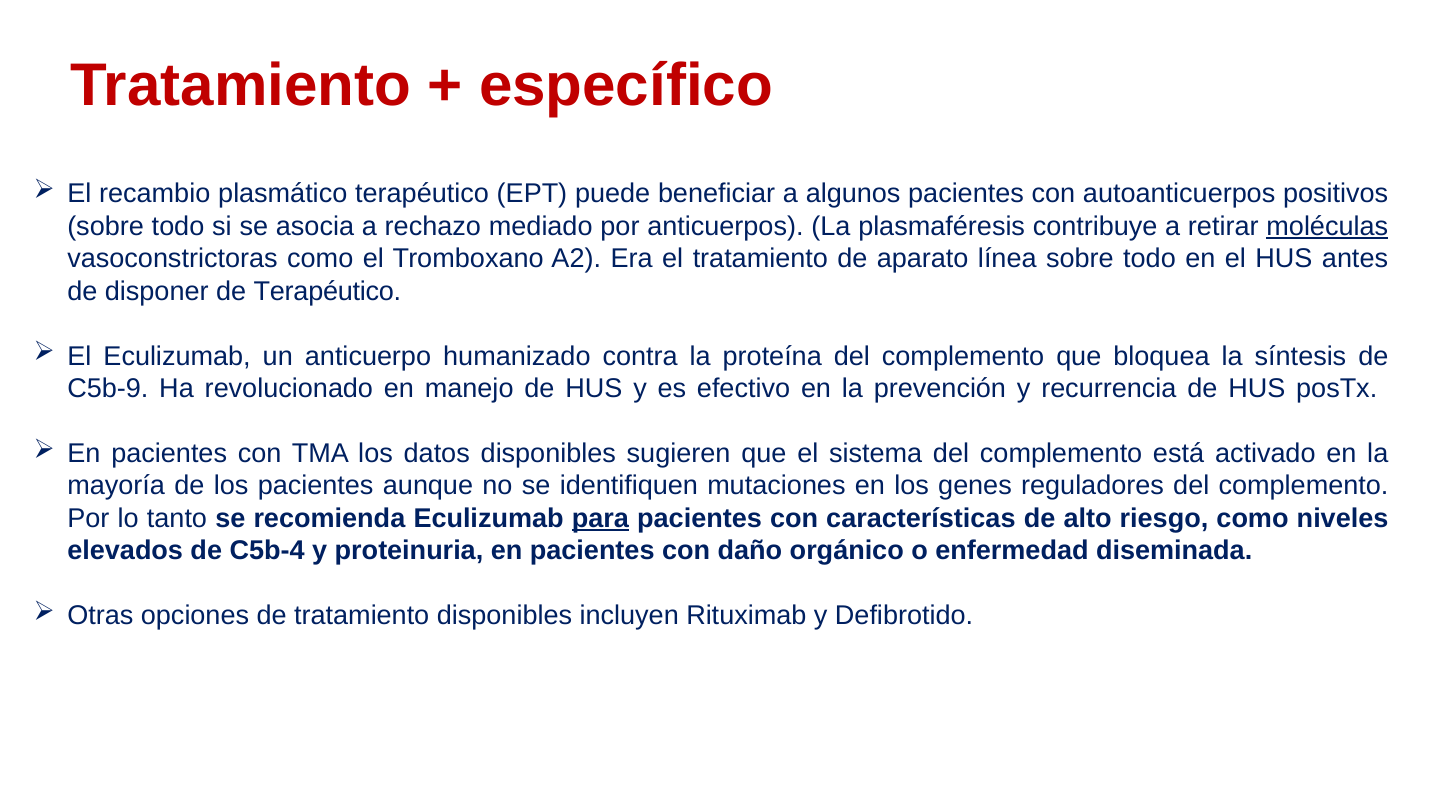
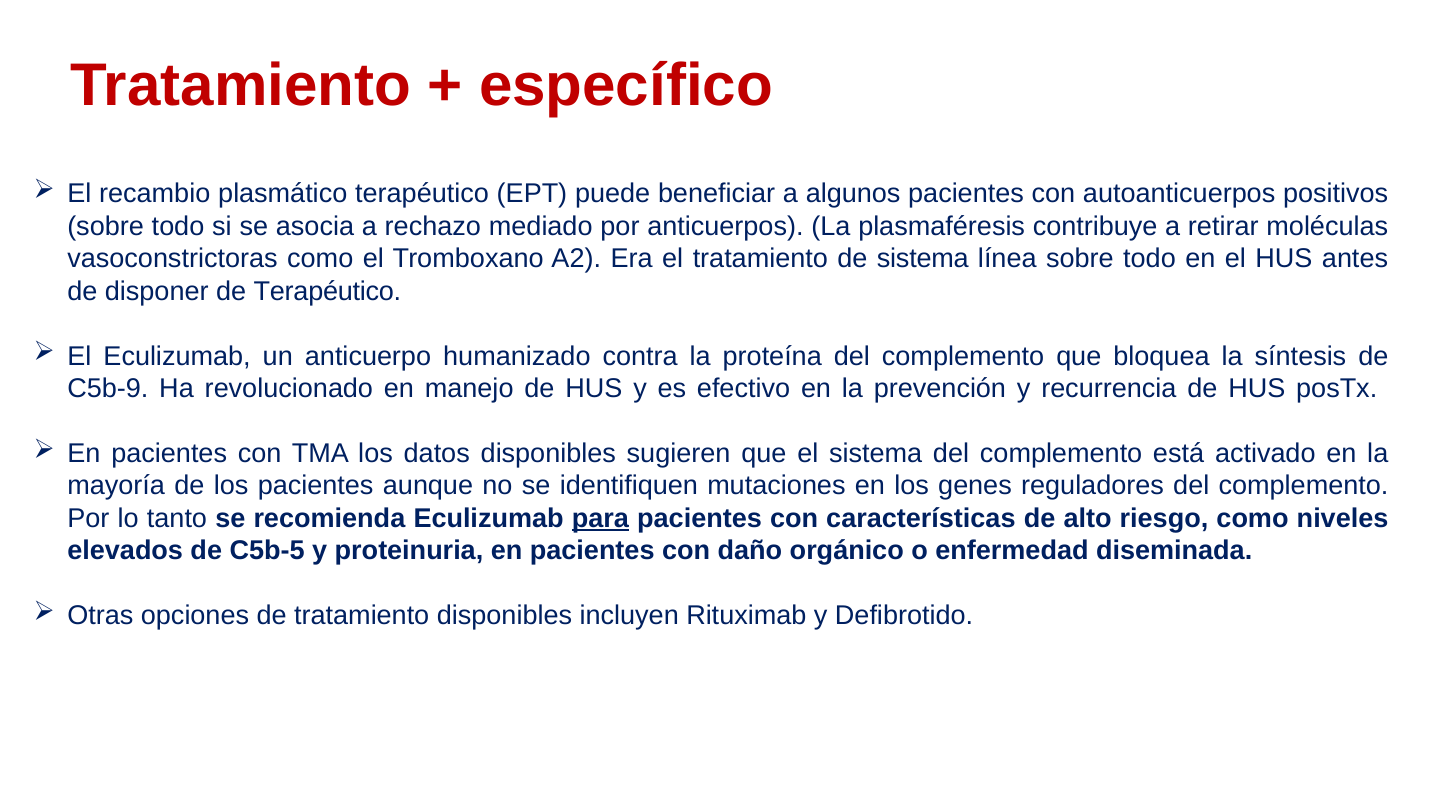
moléculas underline: present -> none
de aparato: aparato -> sistema
C5b-4: C5b-4 -> C5b-5
